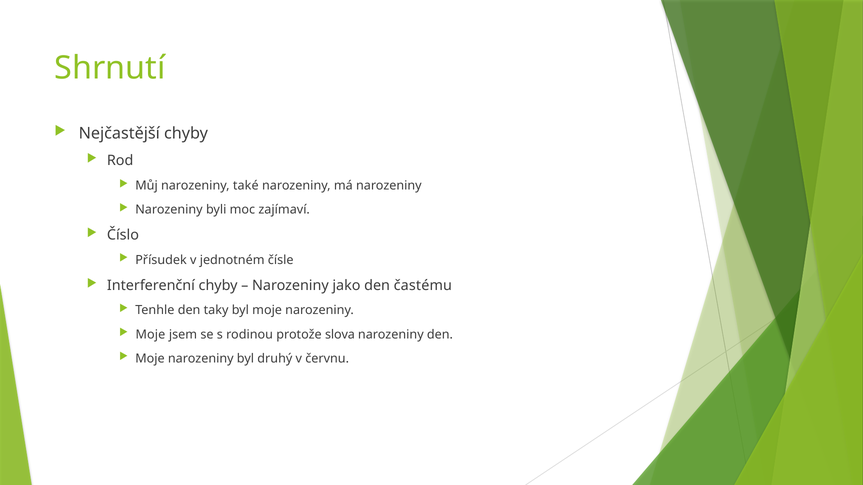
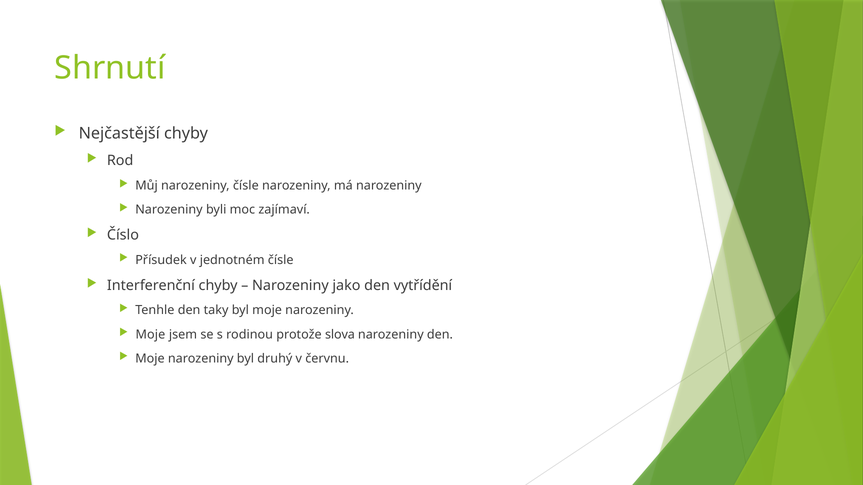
narozeniny také: také -> čísle
častému: častému -> vytřídění
